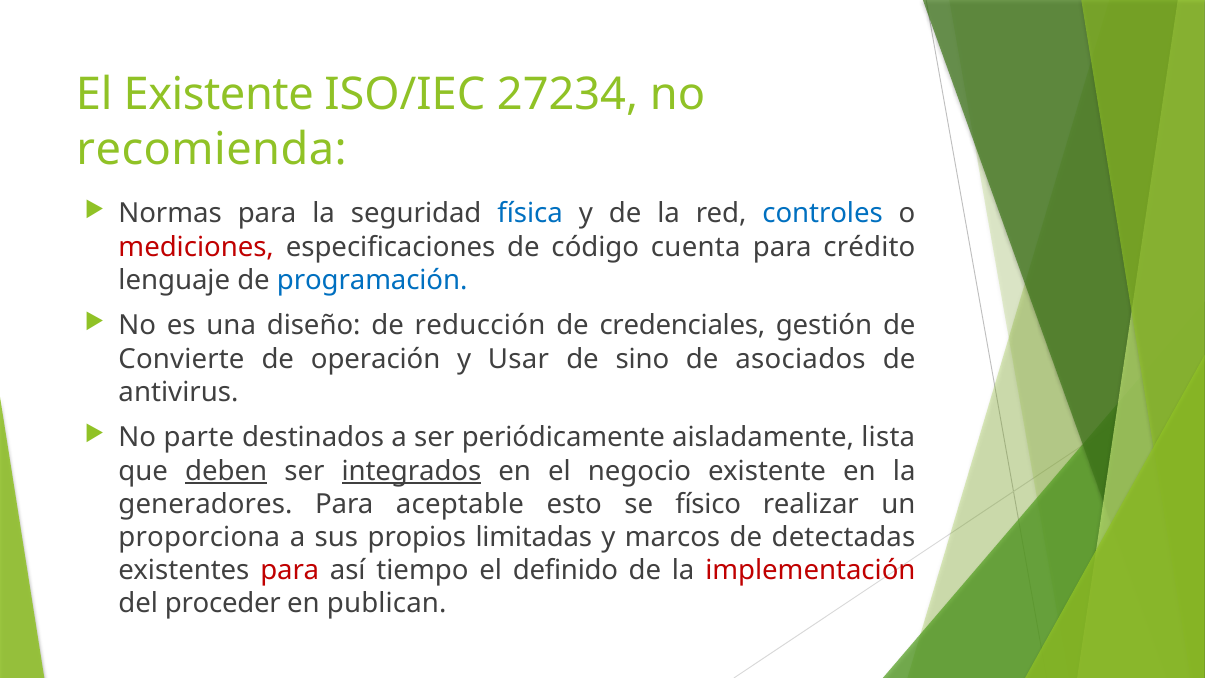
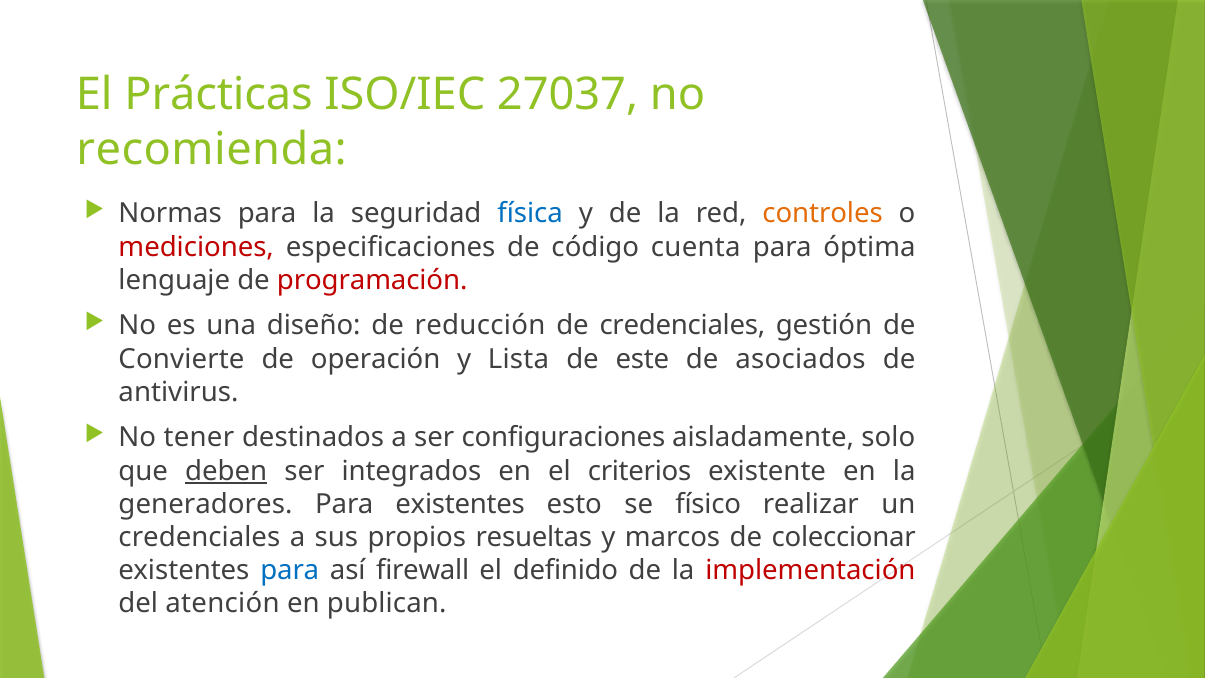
El Existente: Existente -> Prácticas
27234: 27234 -> 27037
controles colour: blue -> orange
crédito: crédito -> óptima
programación colour: blue -> red
Usar: Usar -> Lista
sino: sino -> este
parte: parte -> tener
periódicamente: periódicamente -> configuraciones
lista: lista -> solo
integrados underline: present -> none
negocio: negocio -> criterios
Para aceptable: aceptable -> existentes
proporciona at (199, 537): proporciona -> credenciales
limitadas: limitadas -> resueltas
detectadas: detectadas -> coleccionar
para at (290, 570) colour: red -> blue
tiempo: tiempo -> firewall
proceder: proceder -> atención
